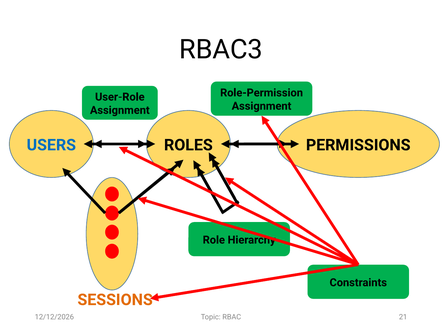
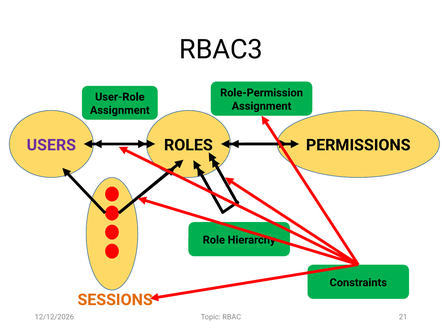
USERS colour: blue -> purple
